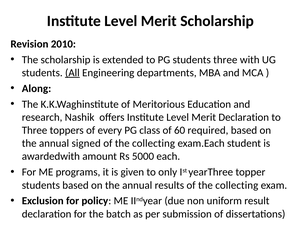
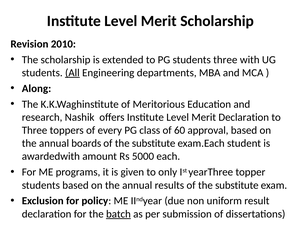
required: required -> approval
signed: signed -> boards
collecting at (154, 143): collecting -> substitute
results of the collecting: collecting -> substitute
batch underline: none -> present
